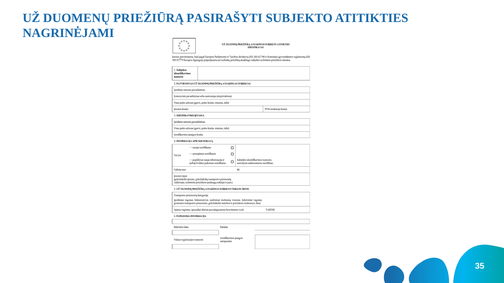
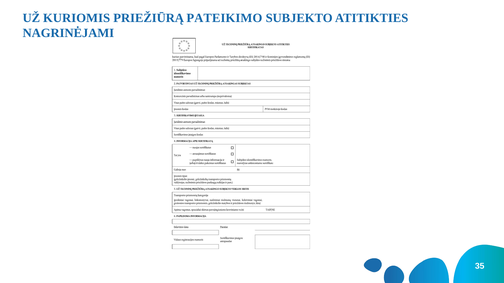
DUOMENŲ: DUOMENŲ -> KURIOMIS
PASIRAŠYTI: PASIRAŠYTI -> PATEIKIMO
